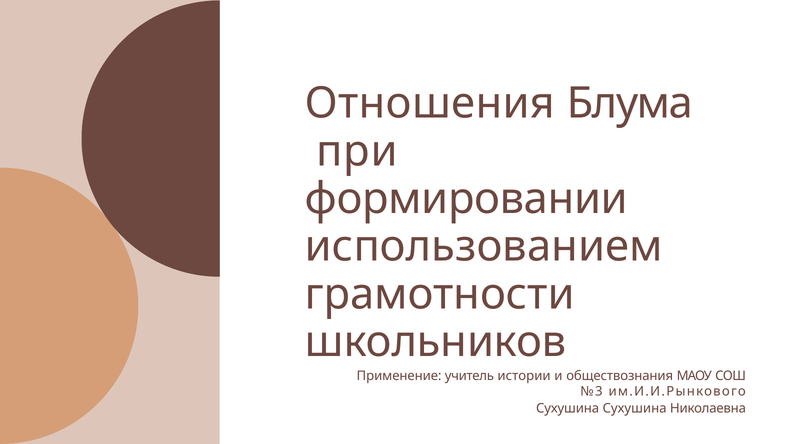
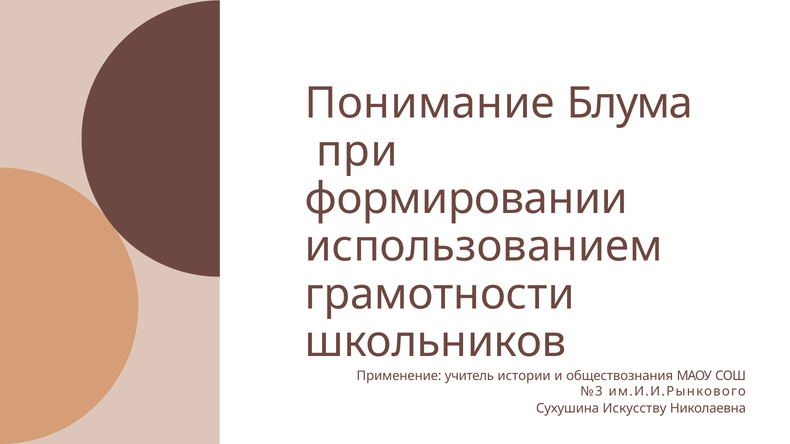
Отношения: Отношения -> Понимание
Сухушина Сухушина: Сухушина -> Искусству
